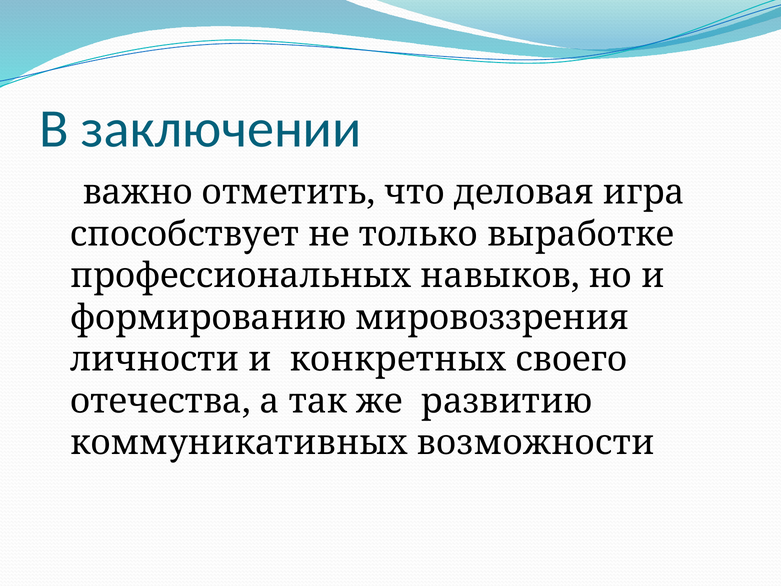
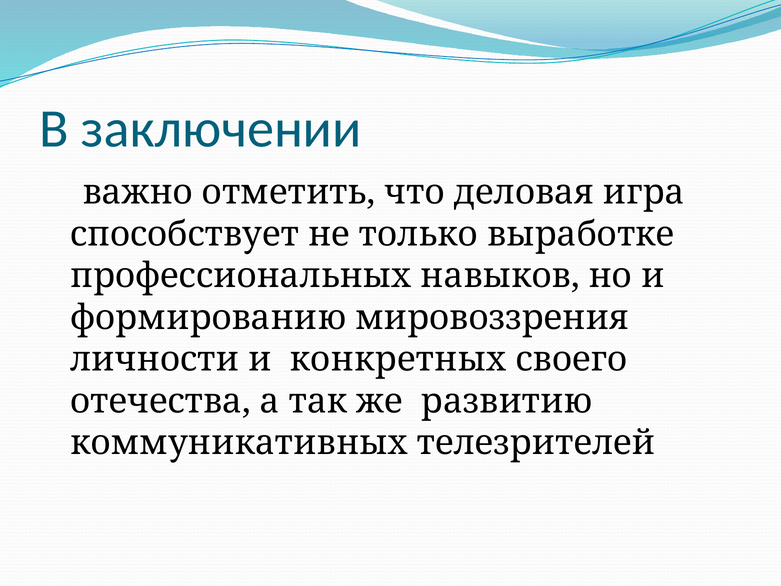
возможности: возможности -> телезрителей
